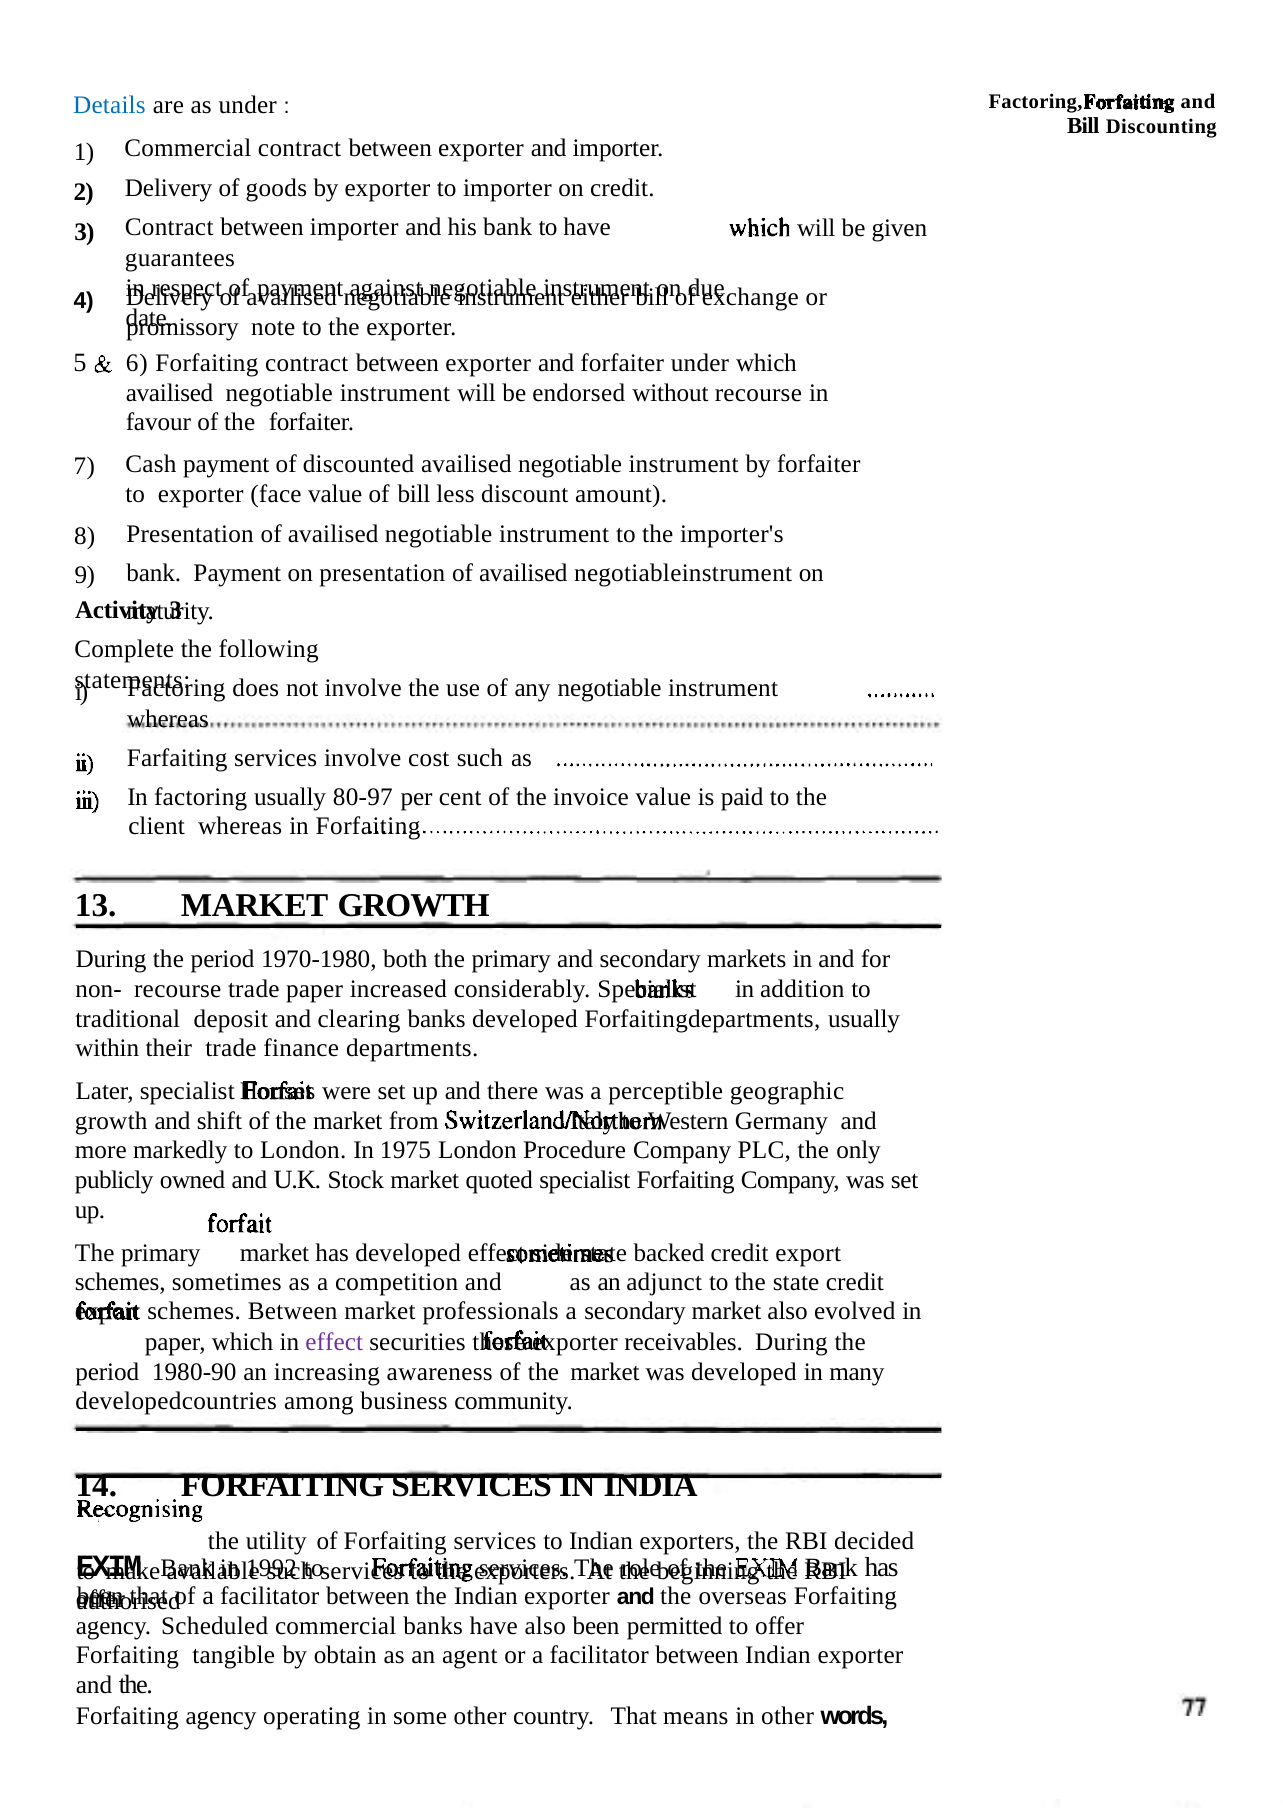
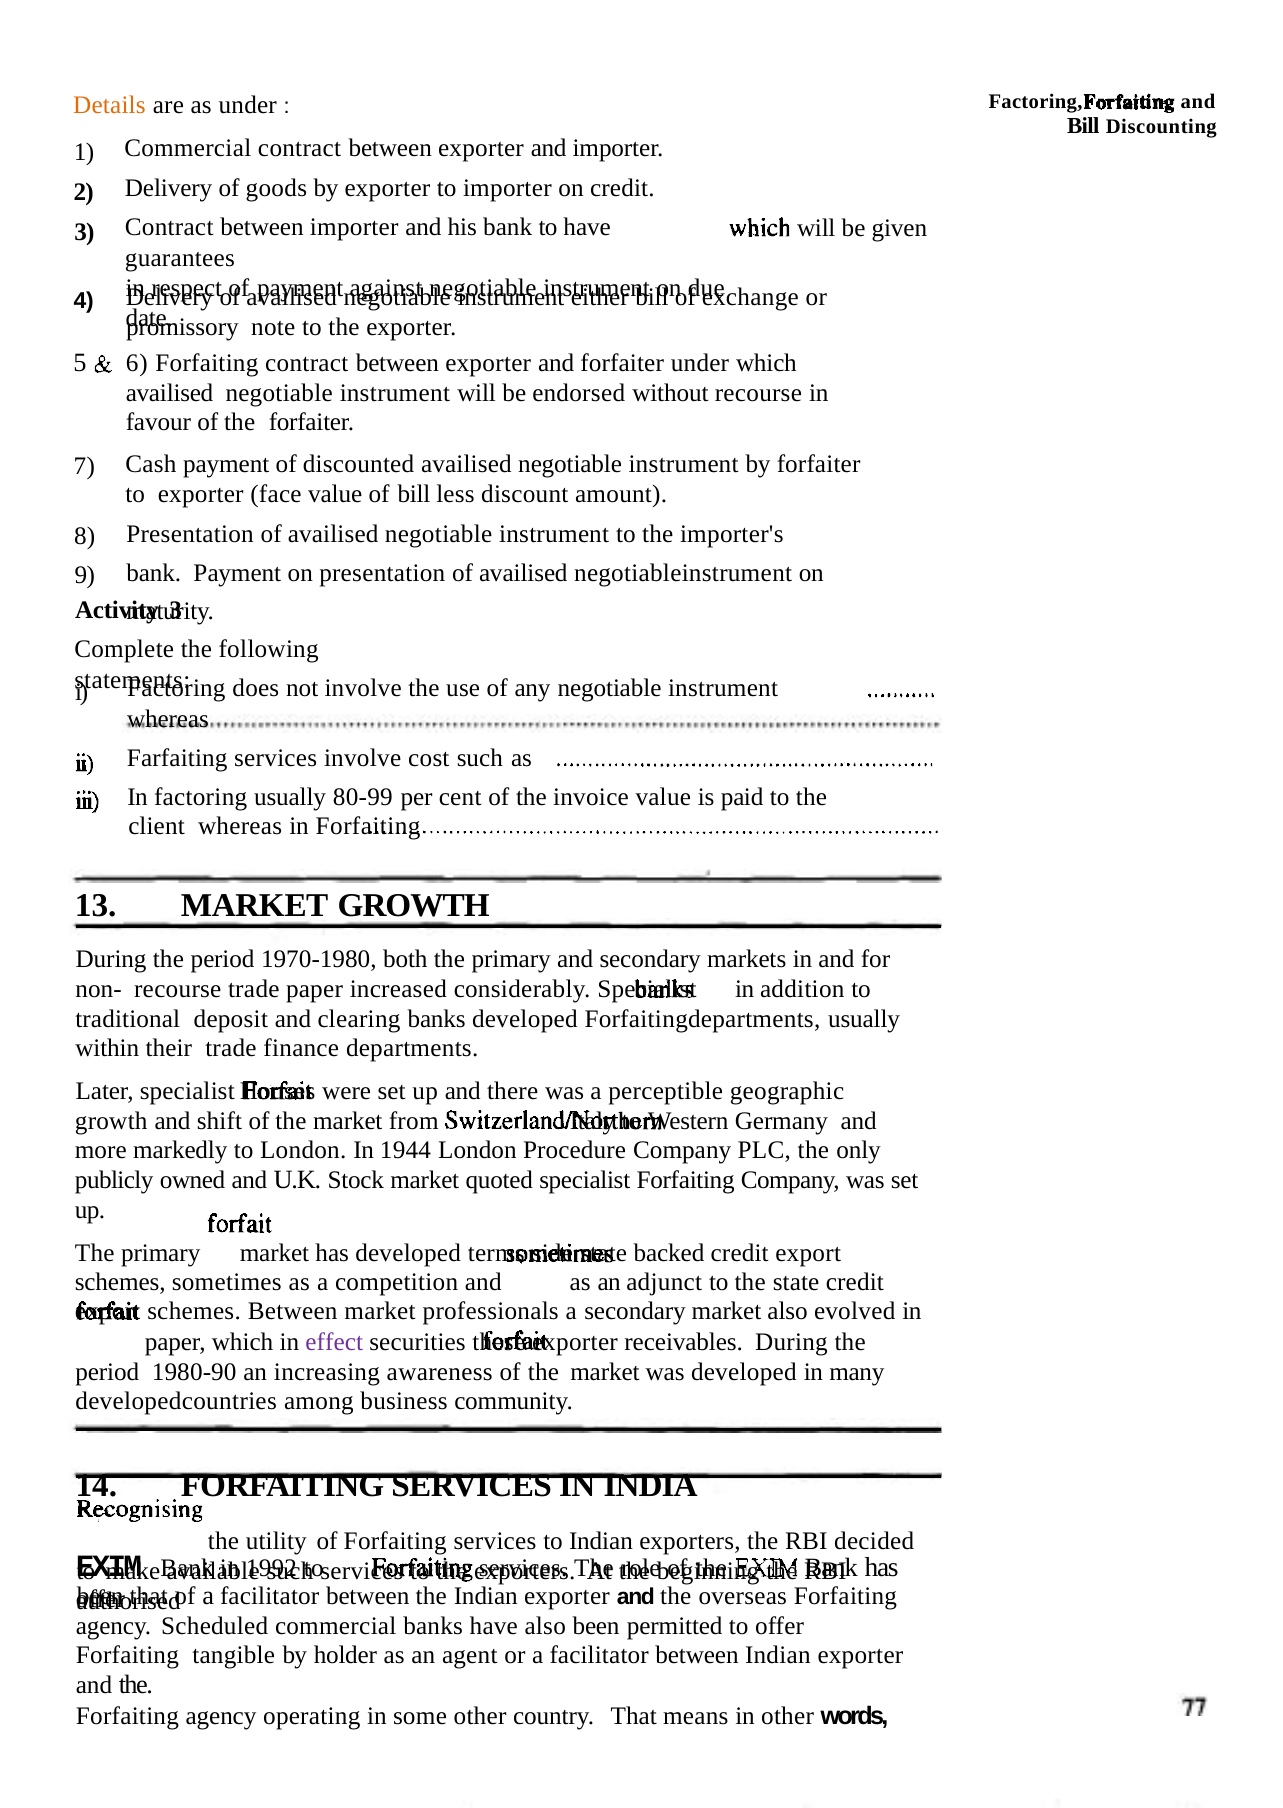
Details colour: blue -> orange
80-97: 80-97 -> 80-99
1975: 1975 -> 1944
developed effect: effect -> terms
obtain: obtain -> holder
